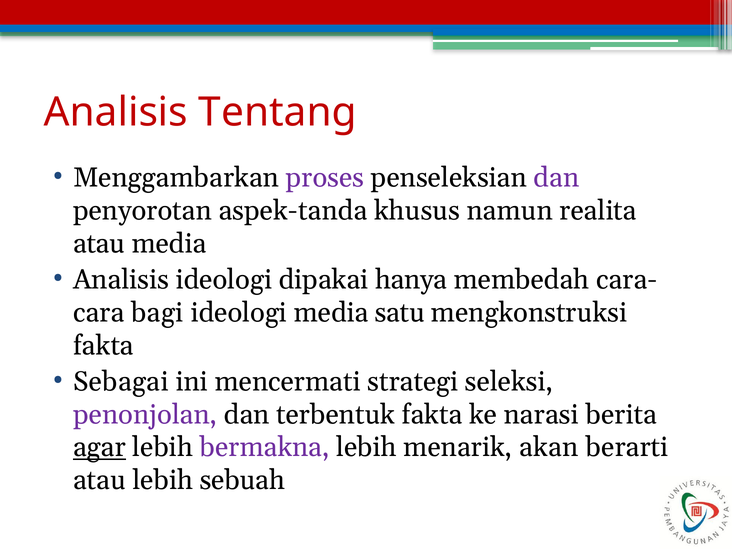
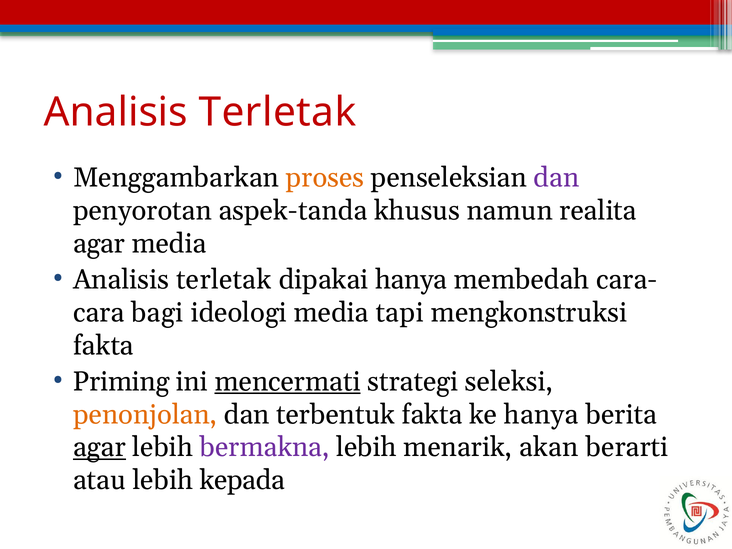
Tentang at (278, 112): Tentang -> Terletak
proses colour: purple -> orange
atau at (99, 244): atau -> agar
ideologi at (224, 280): ideologi -> terletak
satu: satu -> tapi
Sebagai: Sebagai -> Priming
mencermati underline: none -> present
penonjolan colour: purple -> orange
ke narasi: narasi -> hanya
sebuah: sebuah -> kepada
